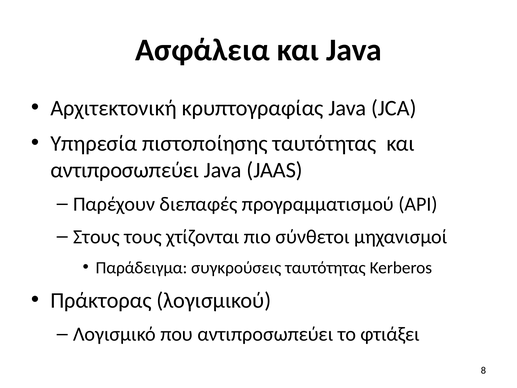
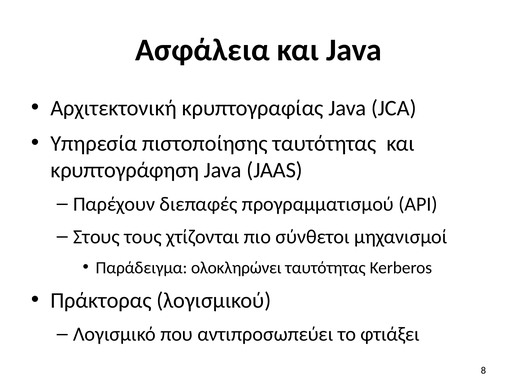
αντιπροσωπεύει at (125, 170): αντιπροσωπεύει -> κρυπτογράφηση
συγκρούσεις: συγκρούσεις -> ολοκληρώνει
